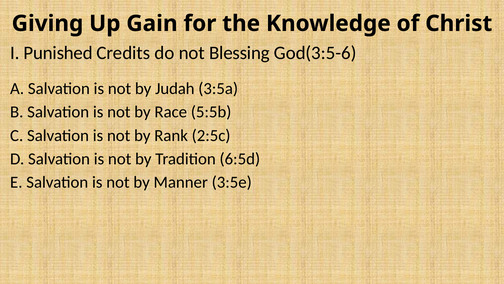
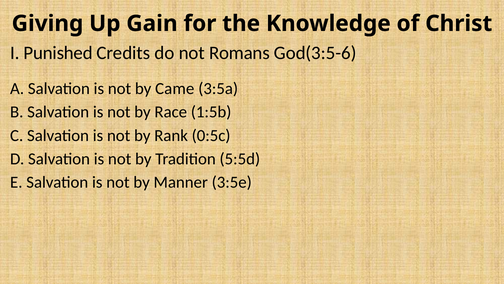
Blessing: Blessing -> Romans
Judah: Judah -> Came
5:5b: 5:5b -> 1:5b
2:5c: 2:5c -> 0:5c
6:5d: 6:5d -> 5:5d
